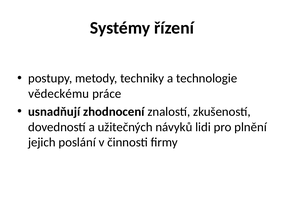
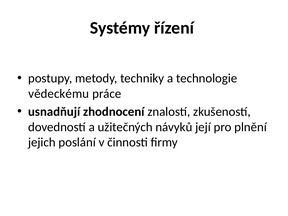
lidi: lidi -> její
